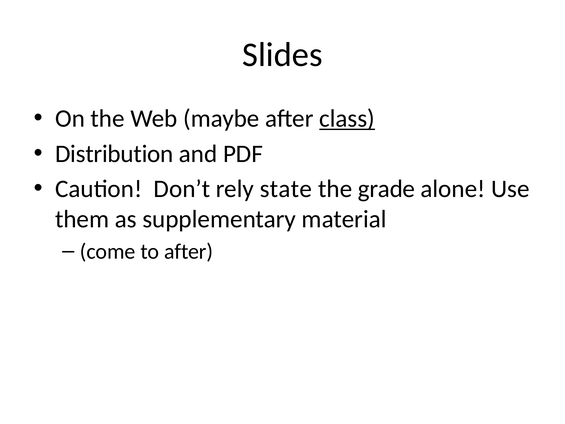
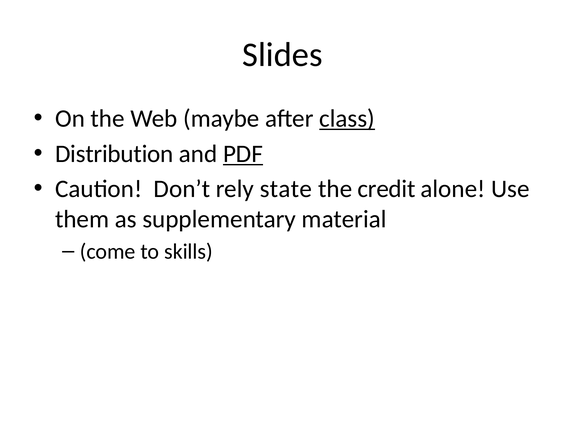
PDF underline: none -> present
grade: grade -> credit
to after: after -> skills
